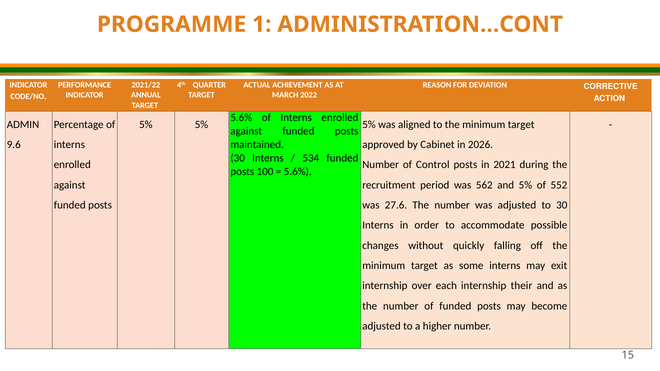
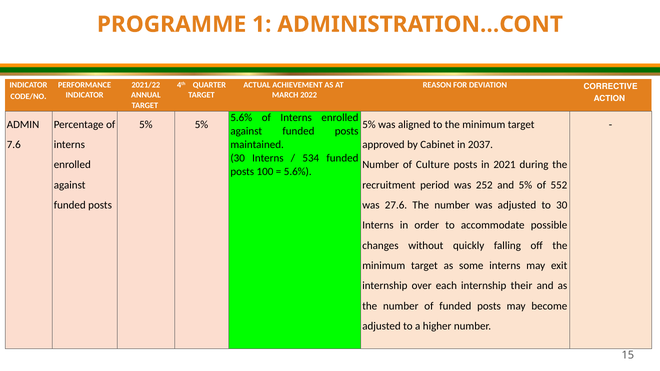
9.6: 9.6 -> 7.6
2026: 2026 -> 2037
Control: Control -> Culture
562: 562 -> 252
